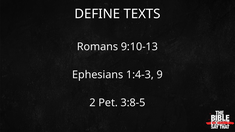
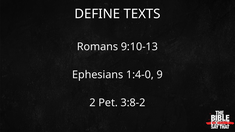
1:4-3: 1:4-3 -> 1:4-0
3:8-5: 3:8-5 -> 3:8-2
